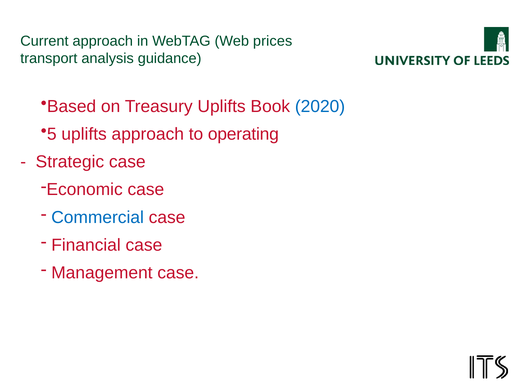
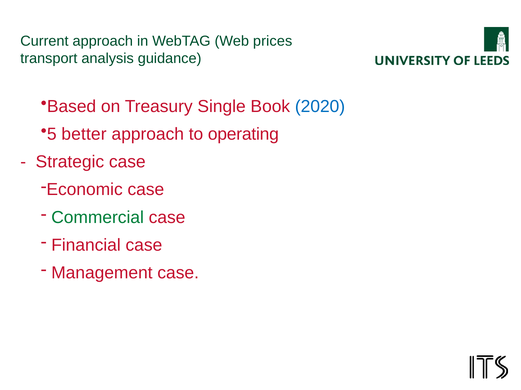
Treasury Uplifts: Uplifts -> Single
uplifts at (84, 134): uplifts -> better
Commercial colour: blue -> green
